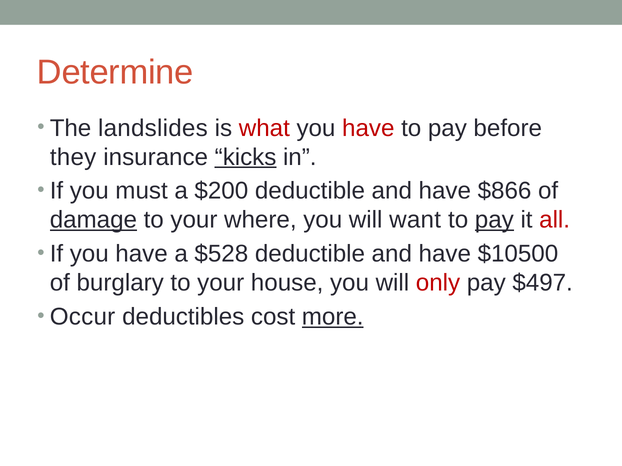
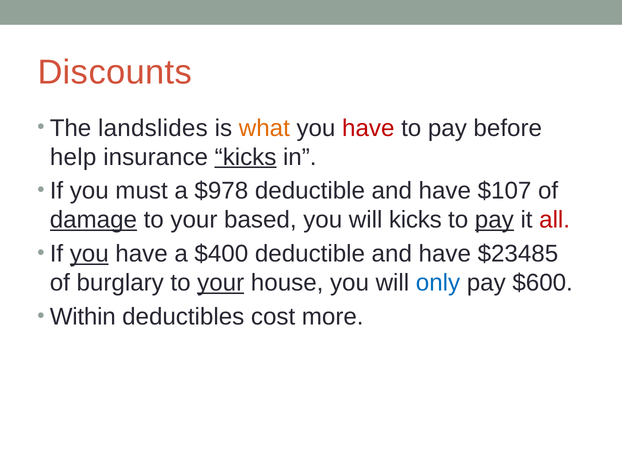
Determine: Determine -> Discounts
what colour: red -> orange
they: they -> help
$200: $200 -> $978
$866: $866 -> $107
where: where -> based
will want: want -> kicks
you at (89, 254) underline: none -> present
$528: $528 -> $400
$10500: $10500 -> $23485
your at (221, 283) underline: none -> present
only colour: red -> blue
$497: $497 -> $600
Occur: Occur -> Within
more underline: present -> none
